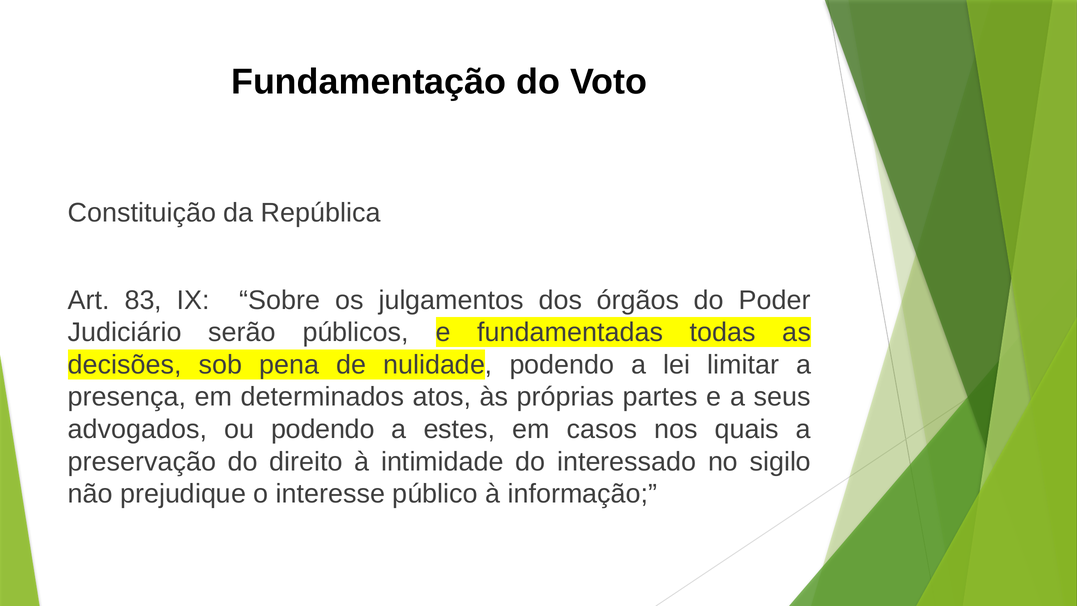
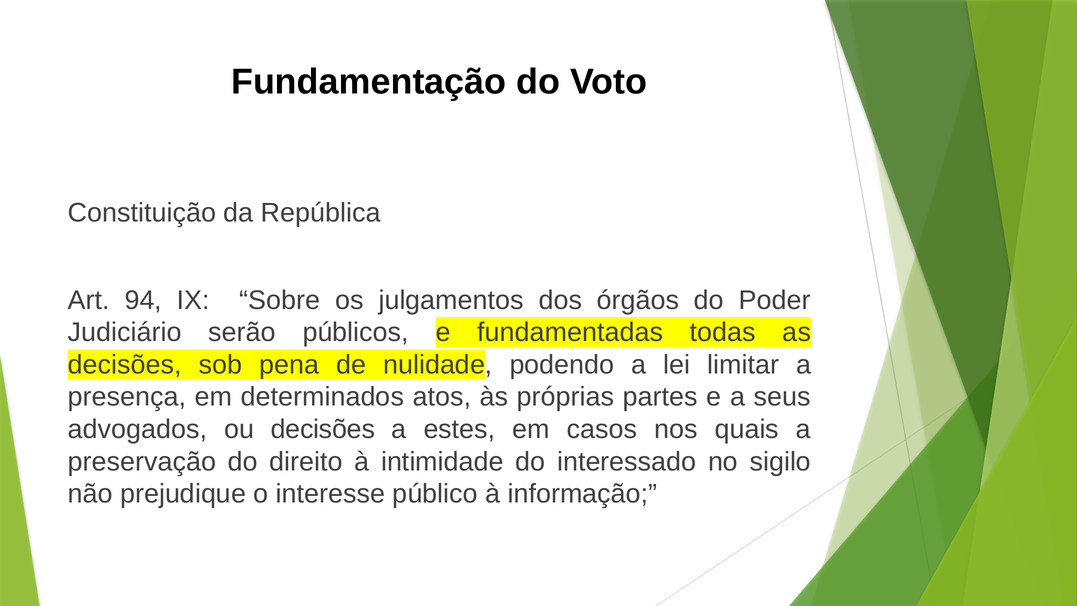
83: 83 -> 94
ou podendo: podendo -> decisões
